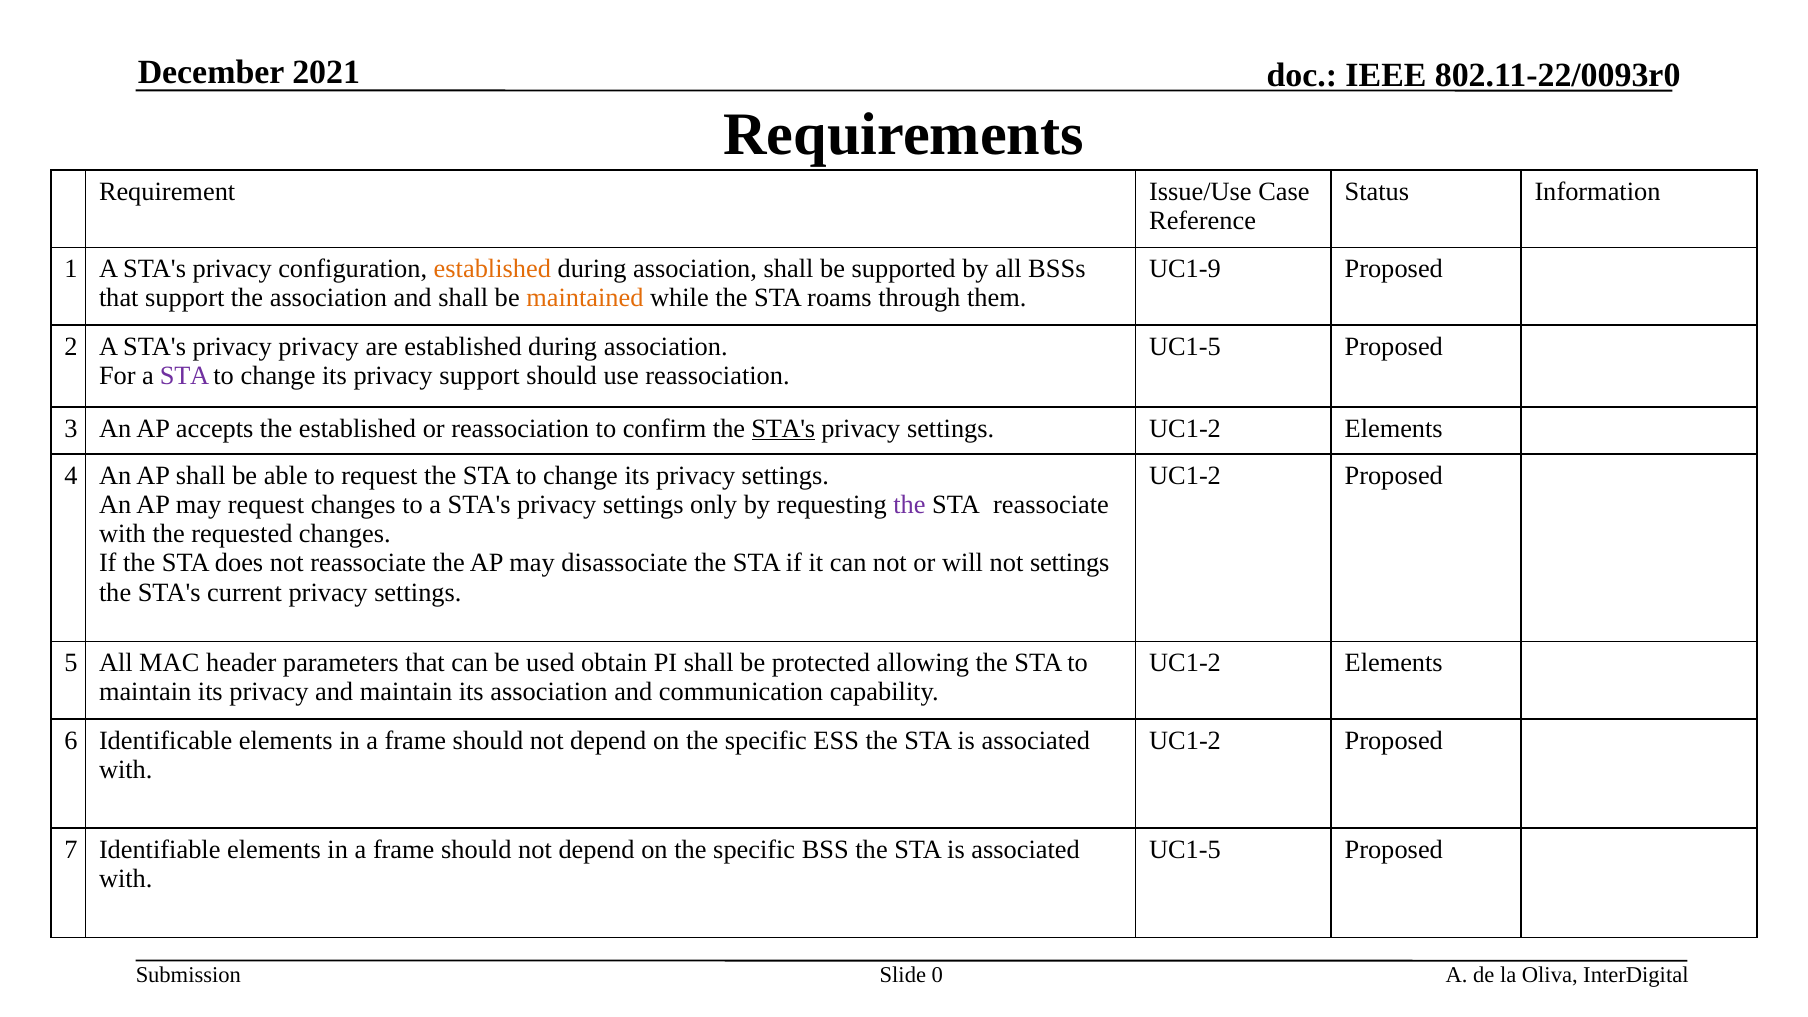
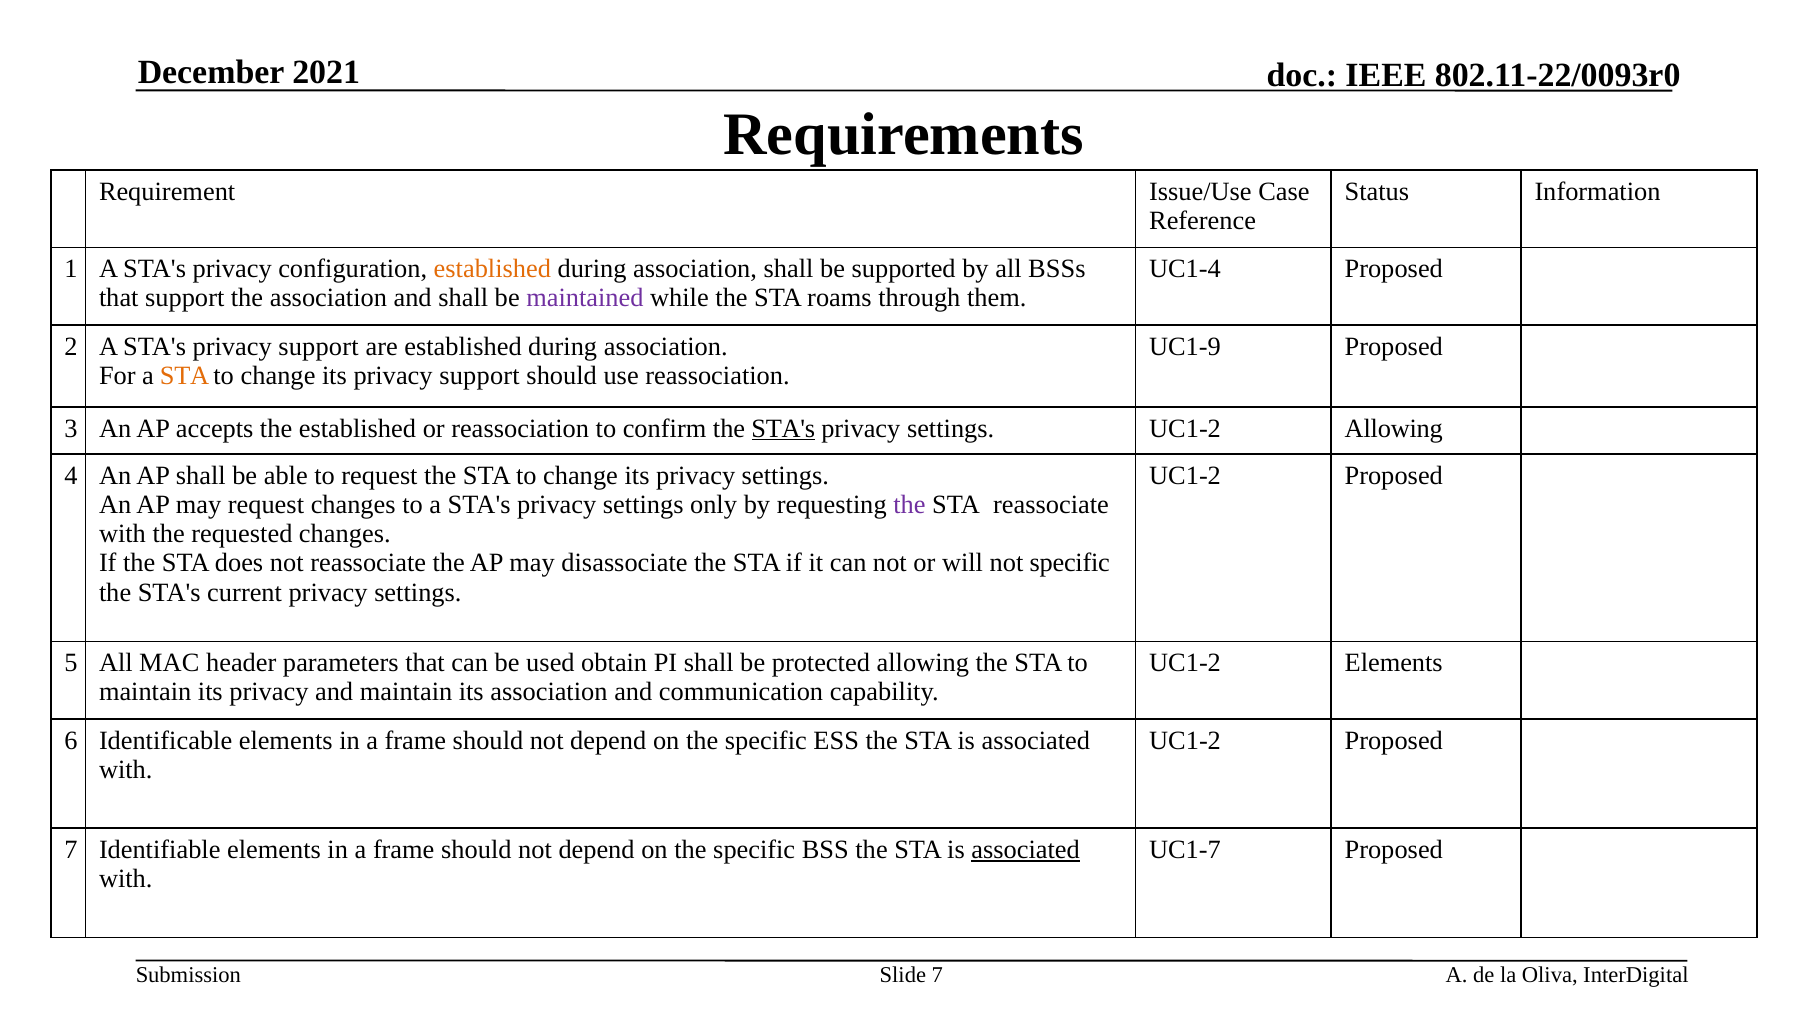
UC1-9: UC1-9 -> UC1-4
maintained colour: orange -> purple
STA's privacy privacy: privacy -> support
UC1-5 at (1185, 346): UC1-5 -> UC1-9
STA at (185, 376) colour: purple -> orange
settings UC1-2 Elements: Elements -> Allowing
not settings: settings -> specific
associated at (1026, 850) underline: none -> present
UC1-5 at (1185, 850): UC1-5 -> UC1-7
Slide 0: 0 -> 7
